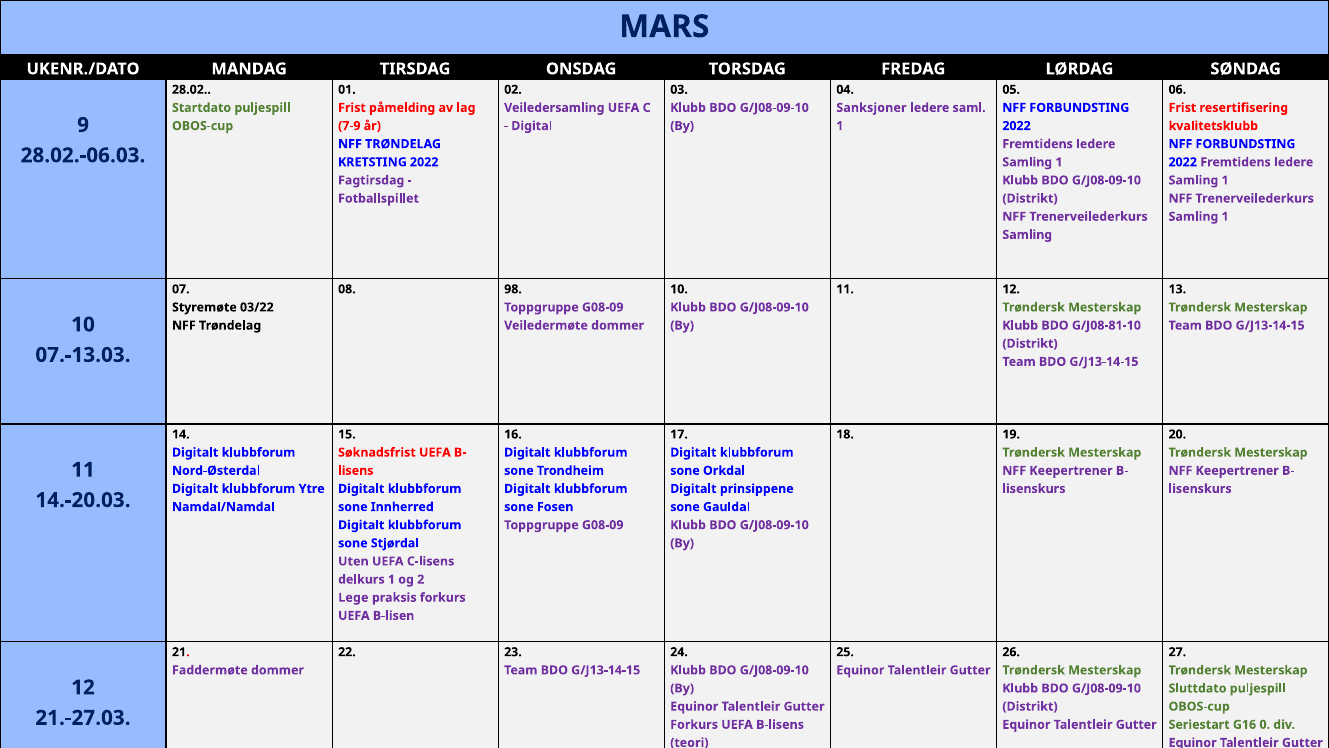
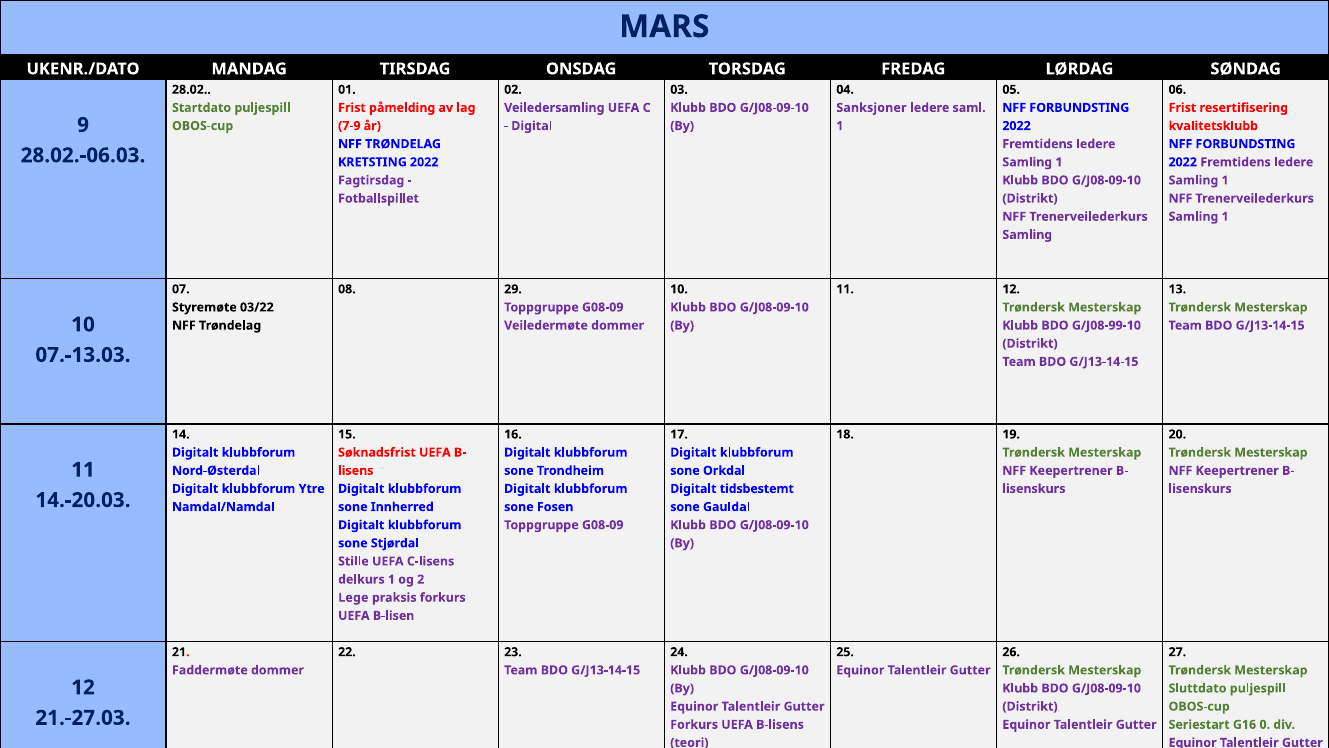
08 98: 98 -> 29
G/J08-81-10: G/J08-81-10 -> G/J08-99-10
prinsippene: prinsippene -> tidsbestemt
Uten: Uten -> Stille
